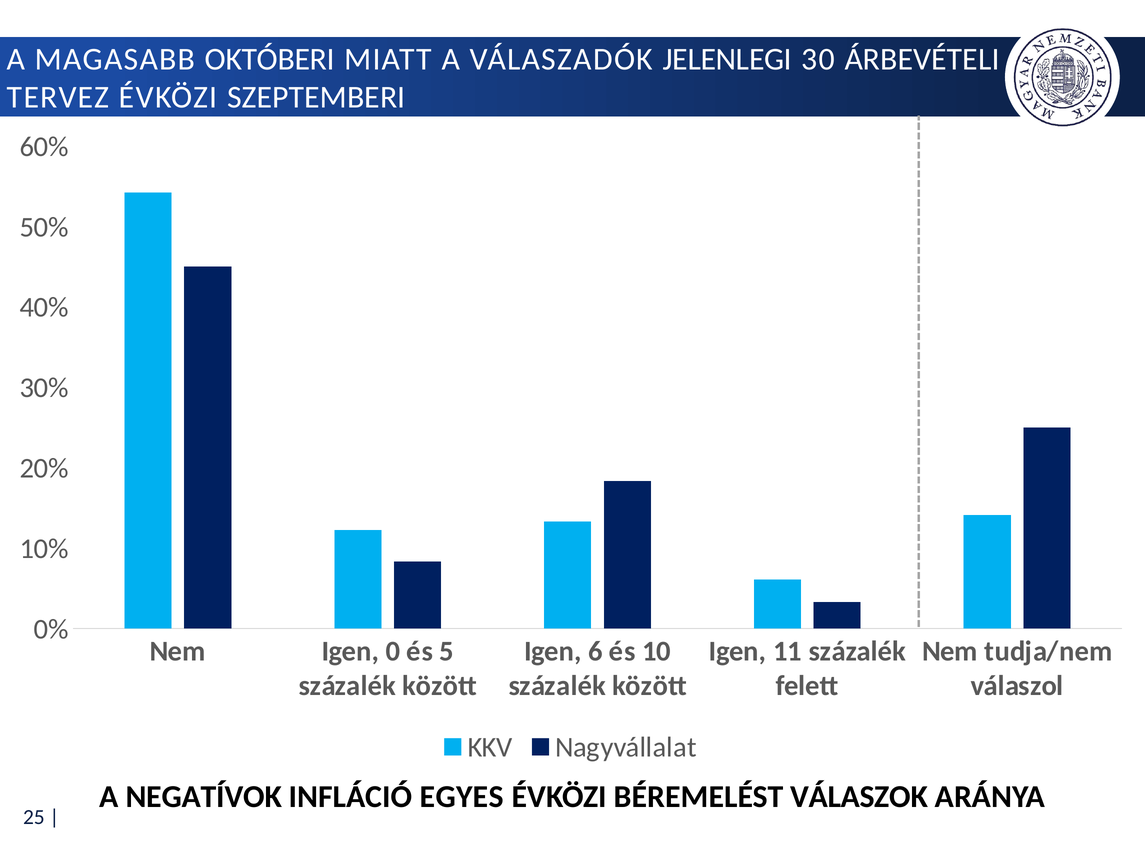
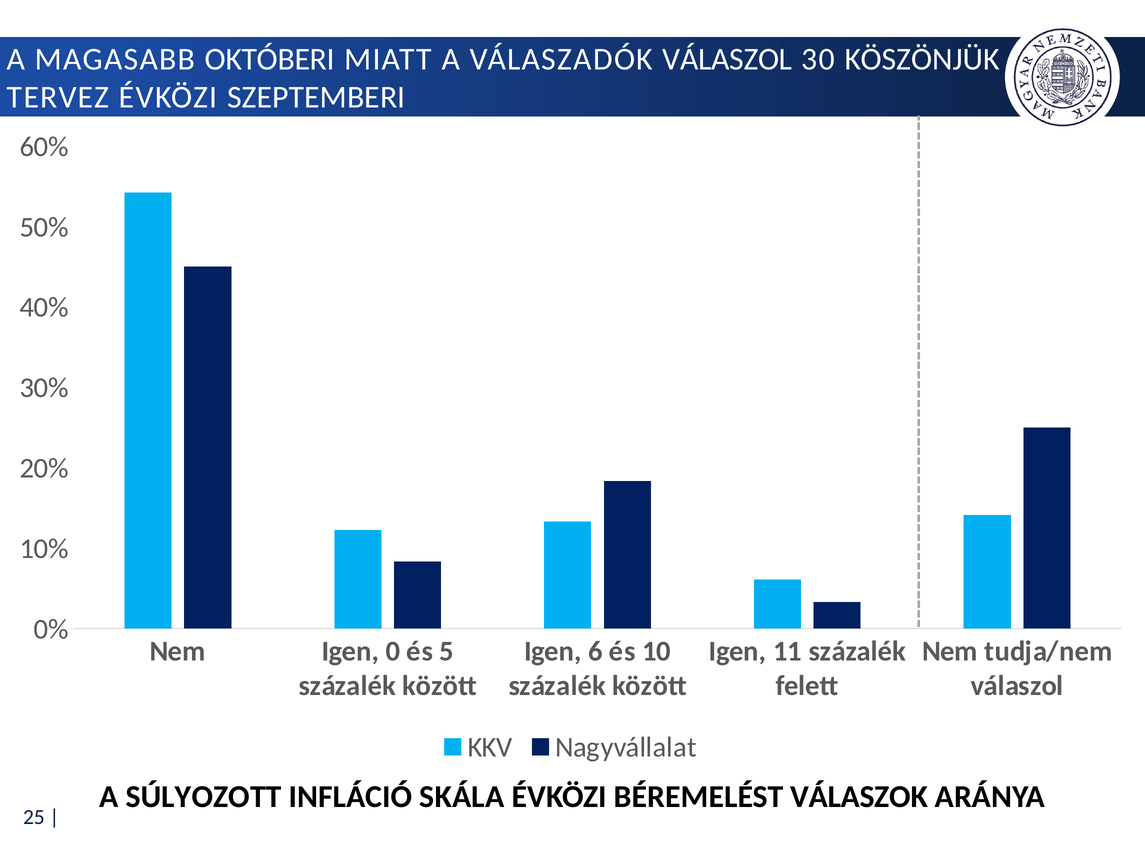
VÁLASZADÓK JELENLEGI: JELENLEGI -> VÁLASZOL
ÁRBEVÉTELI: ÁRBEVÉTELI -> KÖSZÖNJÜK
NEGATÍVOK: NEGATÍVOK -> SÚLYOZOTT
EGYES: EGYES -> SKÁLA
